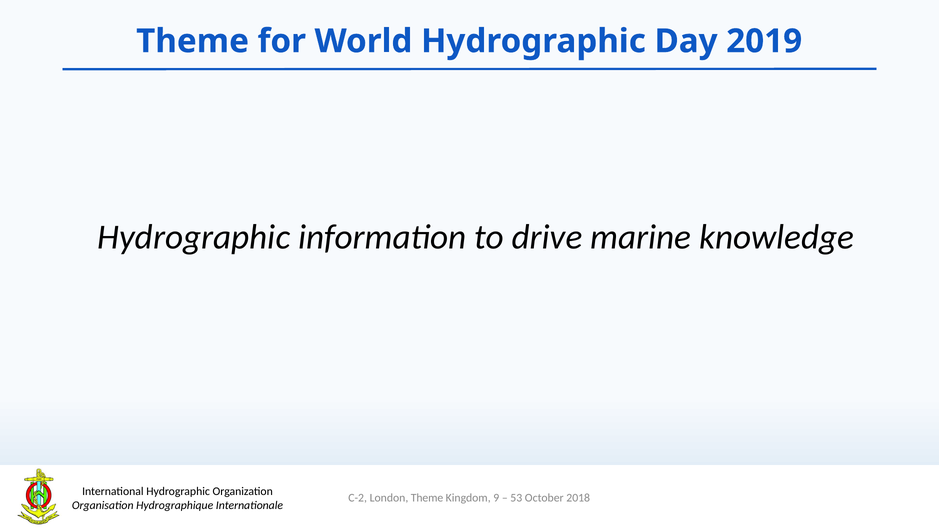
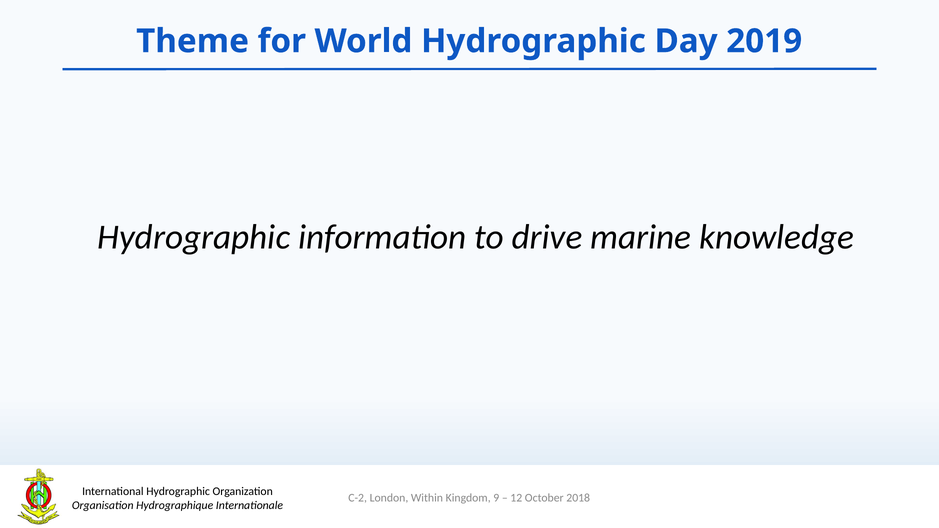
London Theme: Theme -> Within
53: 53 -> 12
